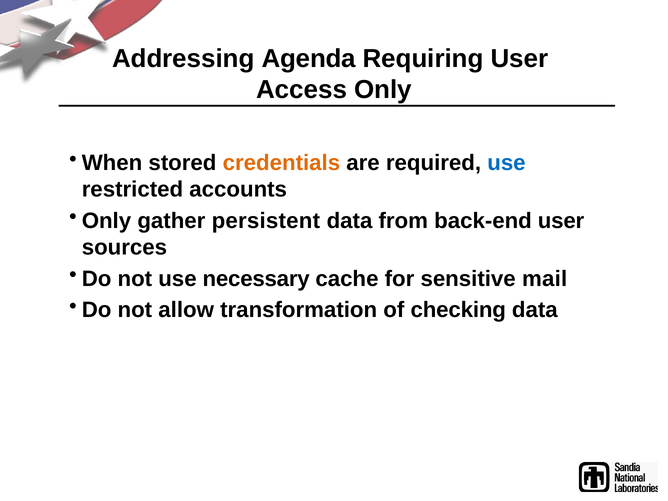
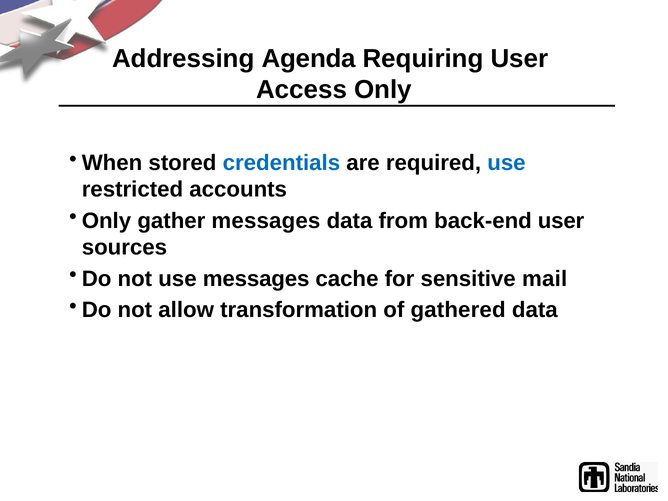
credentials colour: orange -> blue
gather persistent: persistent -> messages
use necessary: necessary -> messages
checking: checking -> gathered
